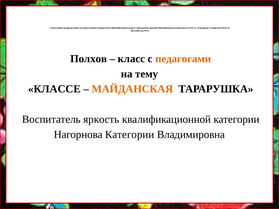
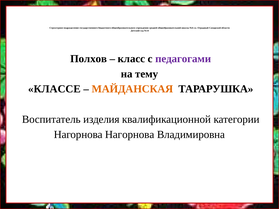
педагогами colour: orange -> purple
яркость: яркость -> изделия
Нагорнова Категории: Категории -> Нагорнова
